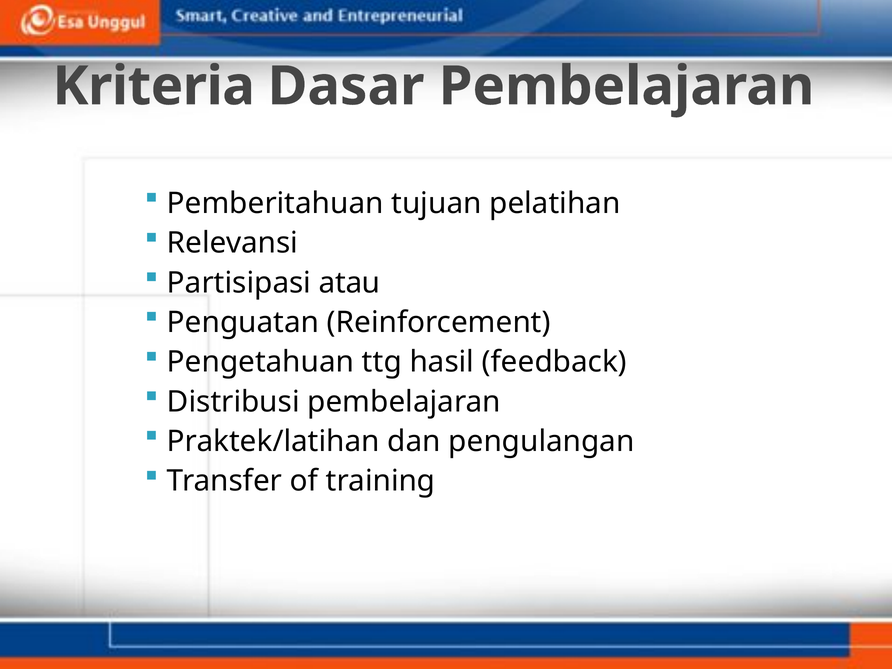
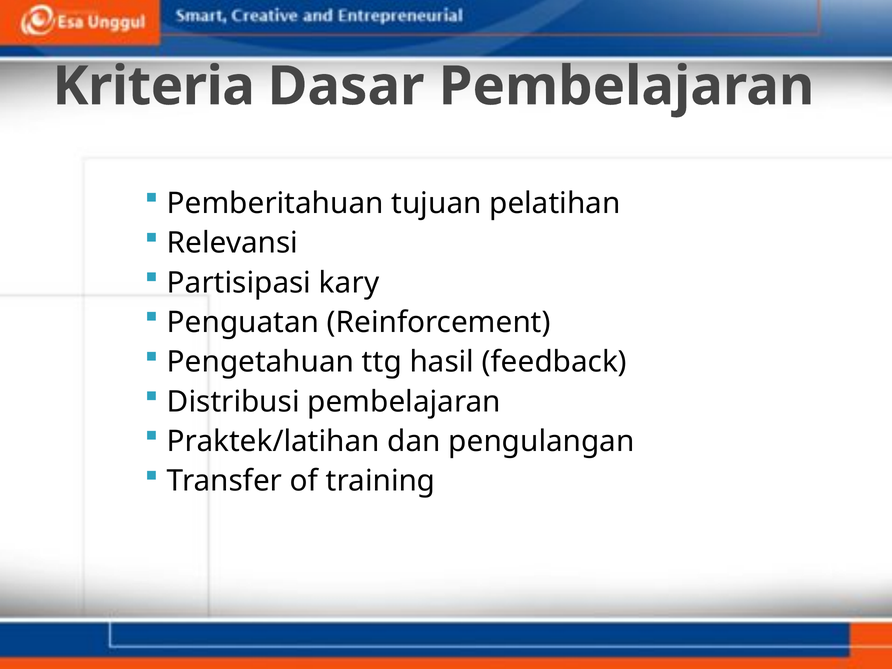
atau: atau -> kary
